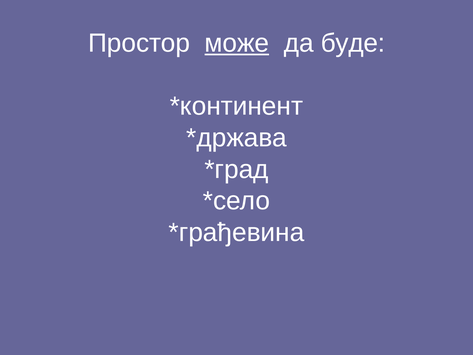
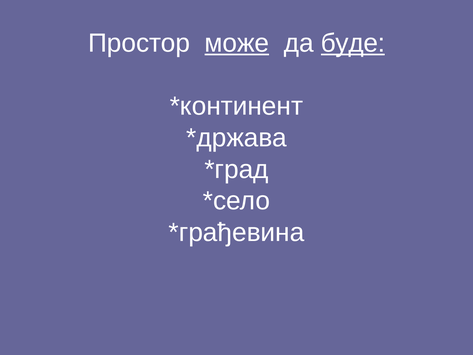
буде underline: none -> present
